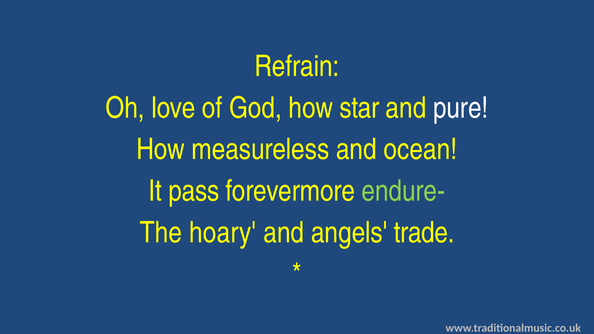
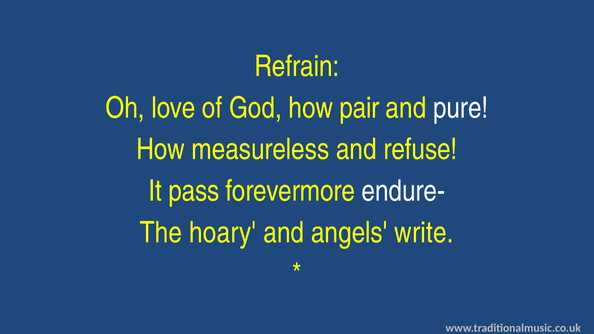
star: star -> pair
ocean: ocean -> refuse
endure- colour: light green -> white
trade: trade -> write
